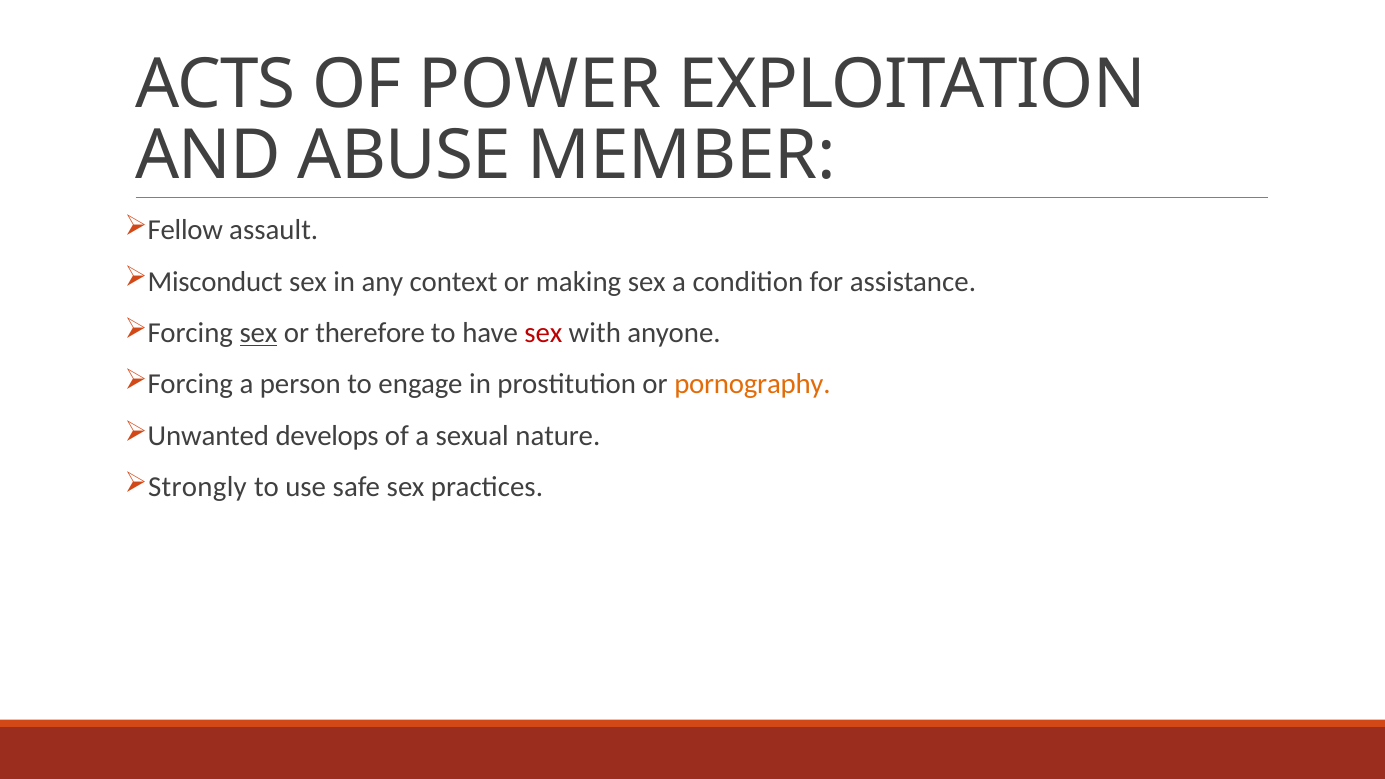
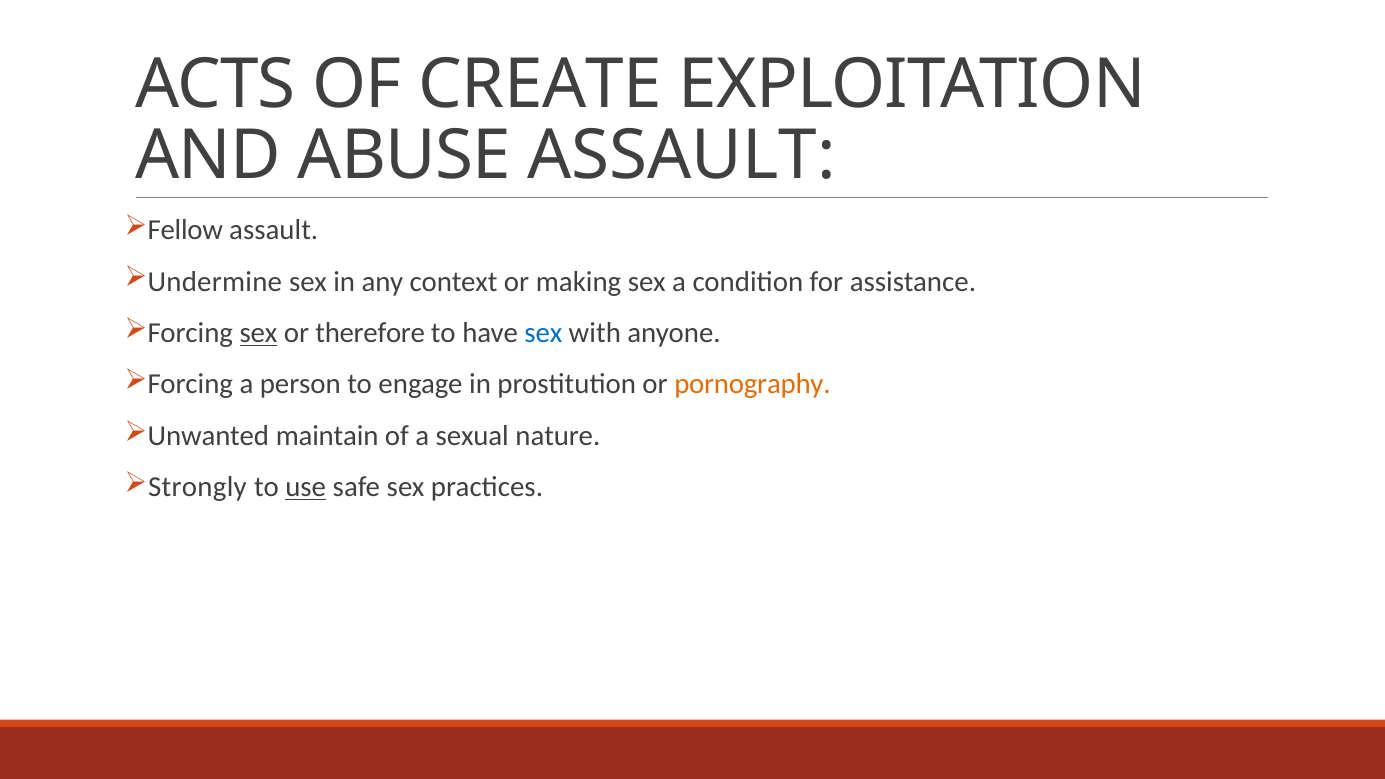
POWER: POWER -> CREATE
ABUSE MEMBER: MEMBER -> ASSAULT
Misconduct: Misconduct -> Undermine
sex at (543, 333) colour: red -> blue
develops: develops -> maintain
use underline: none -> present
